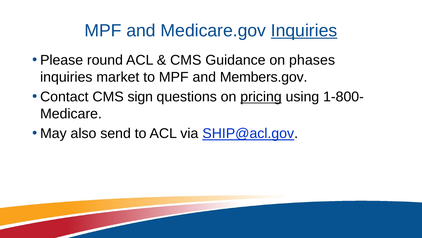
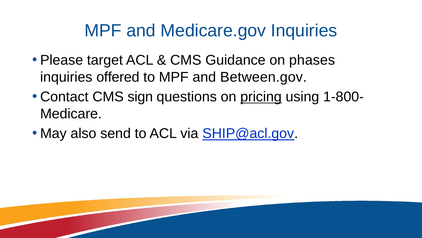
Inquiries at (304, 31) underline: present -> none
round: round -> target
market: market -> offered
Members.gov: Members.gov -> Between.gov
